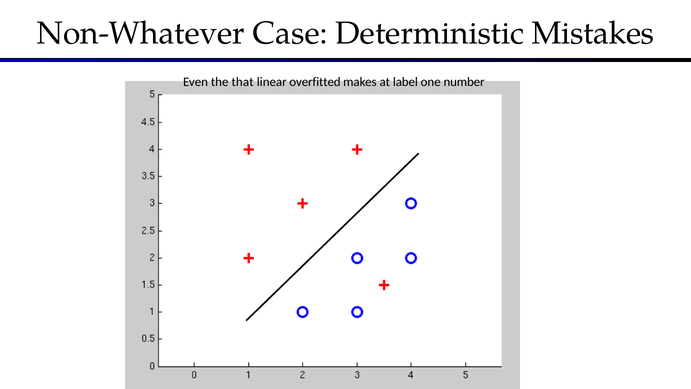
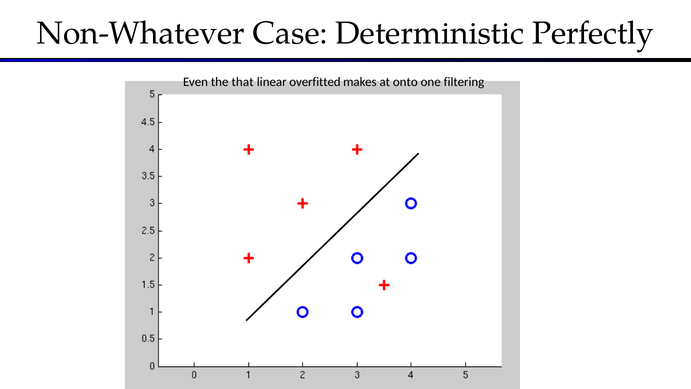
Mistakes: Mistakes -> Perfectly
label: label -> onto
number: number -> filtering
